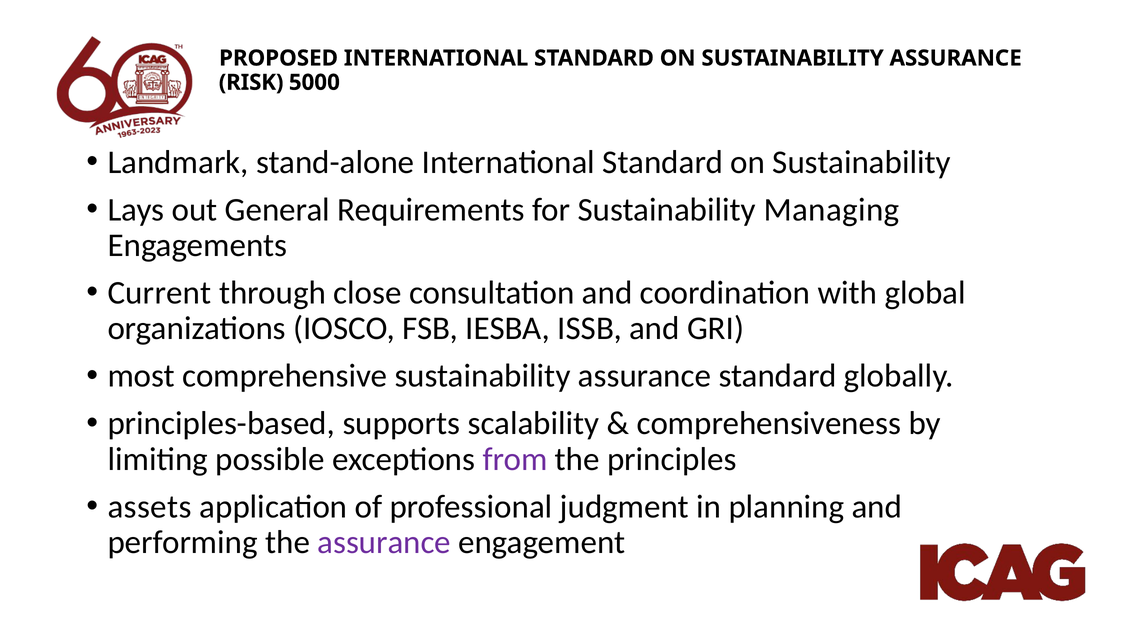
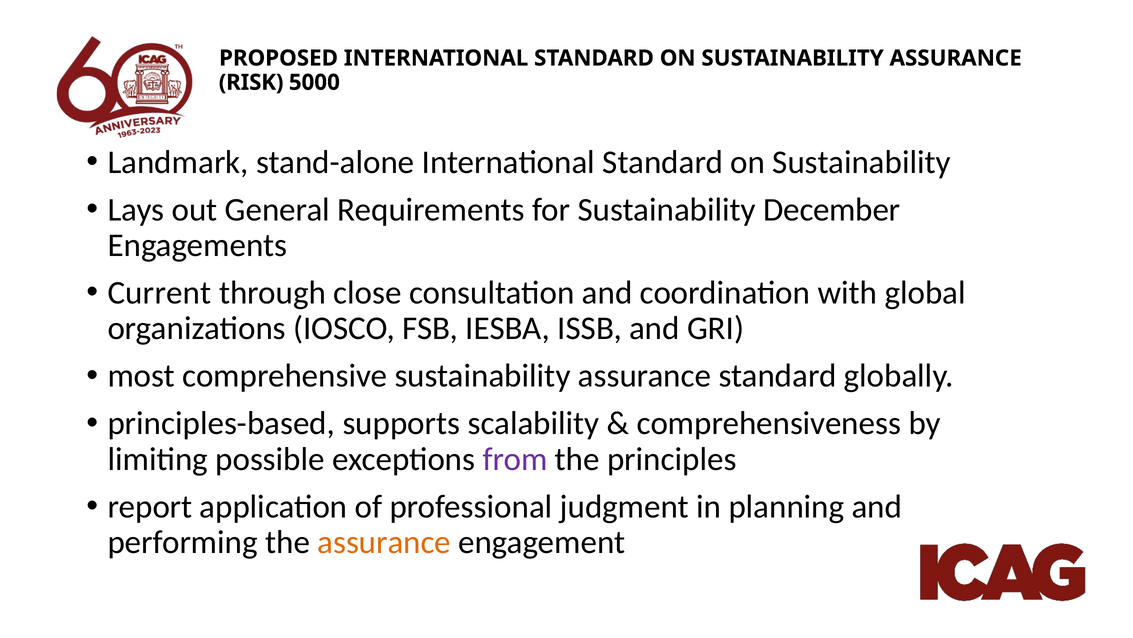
Managing: Managing -> December
assets: assets -> report
assurance at (384, 542) colour: purple -> orange
